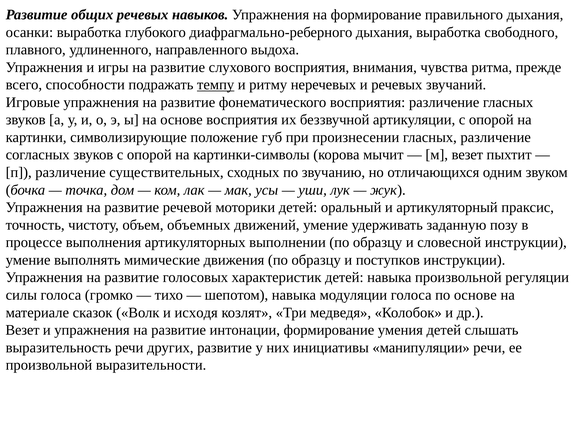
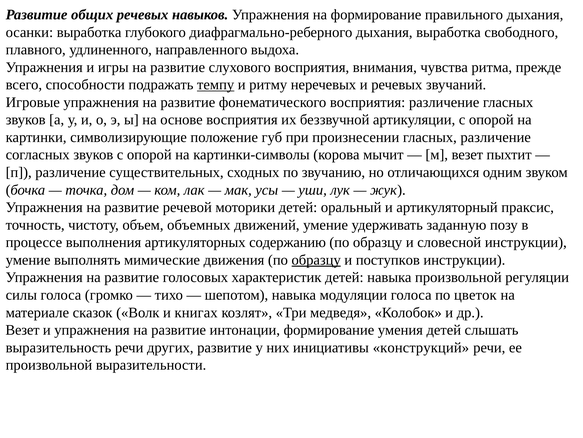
выполнении: выполнении -> содержанию
образцу at (316, 260) underline: none -> present
по основе: основе -> цветок
исходя: исходя -> книгах
манипуляции: манипуляции -> конструкций
